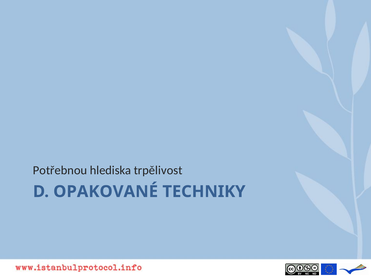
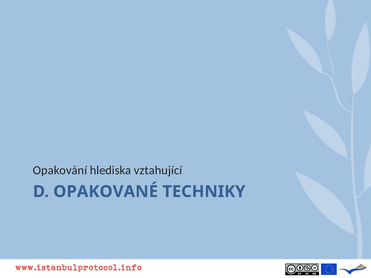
Potřebnou: Potřebnou -> Opakování
trpělivost: trpělivost -> vztahující
